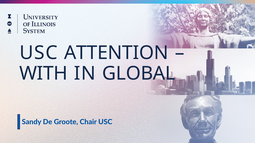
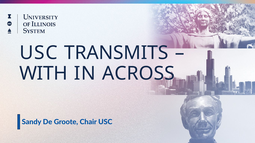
ATTENTION: ATTENTION -> TRANSMITS
GLOBAL: GLOBAL -> ACROSS
